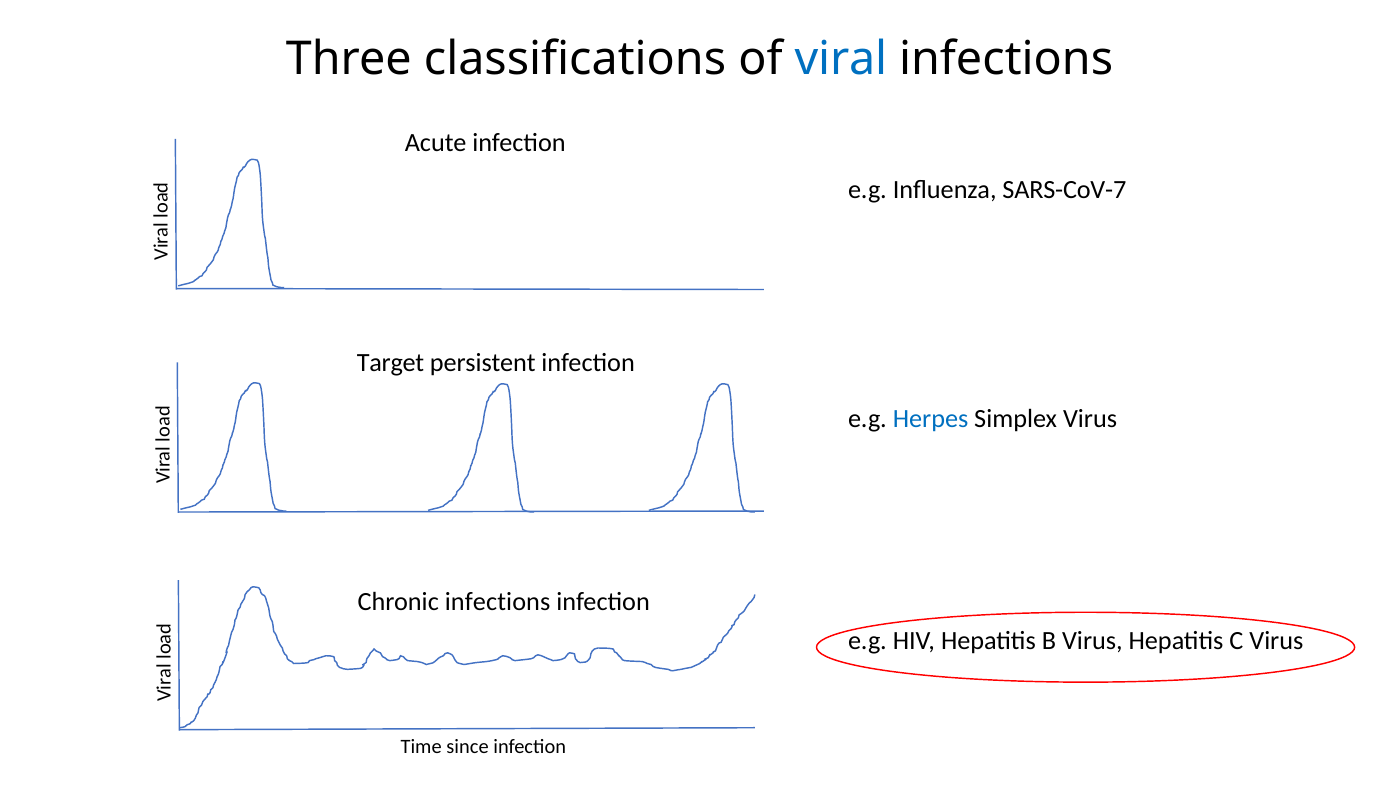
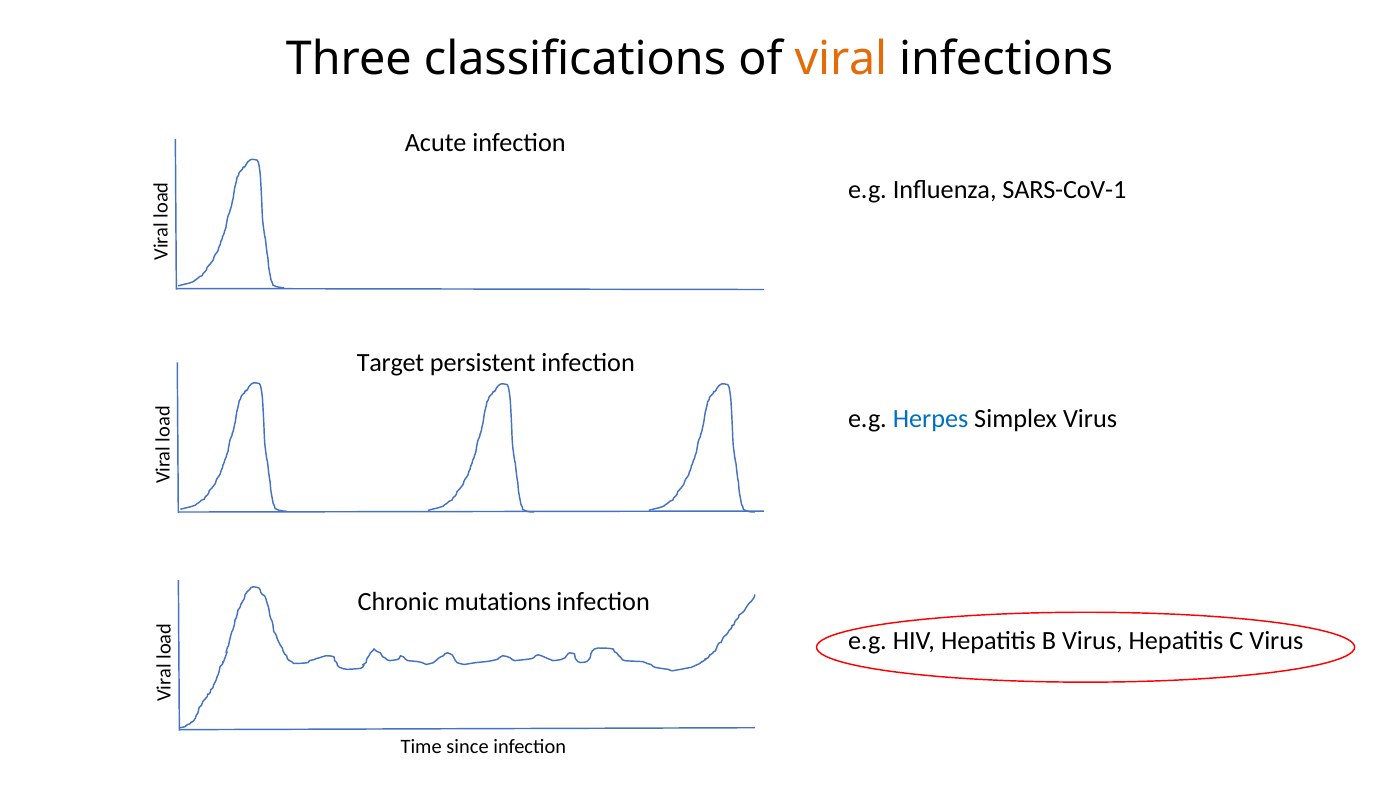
viral colour: blue -> orange
SARS-CoV-7: SARS-CoV-7 -> SARS-CoV-1
Chronic infections: infections -> mutations
